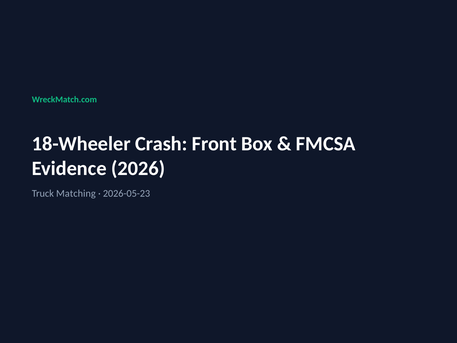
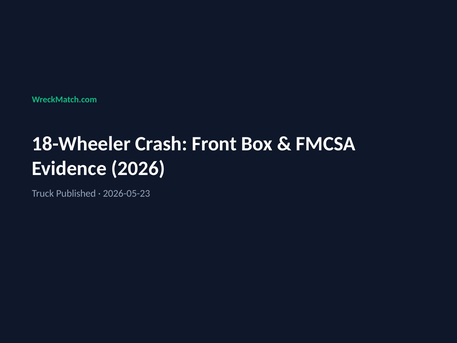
Matching: Matching -> Published
